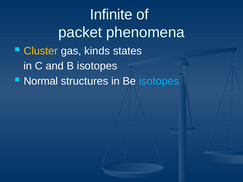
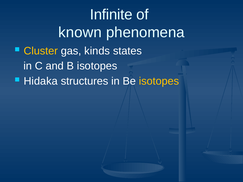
packet: packet -> known
Normal: Normal -> Hidaka
isotopes at (159, 81) colour: light blue -> yellow
